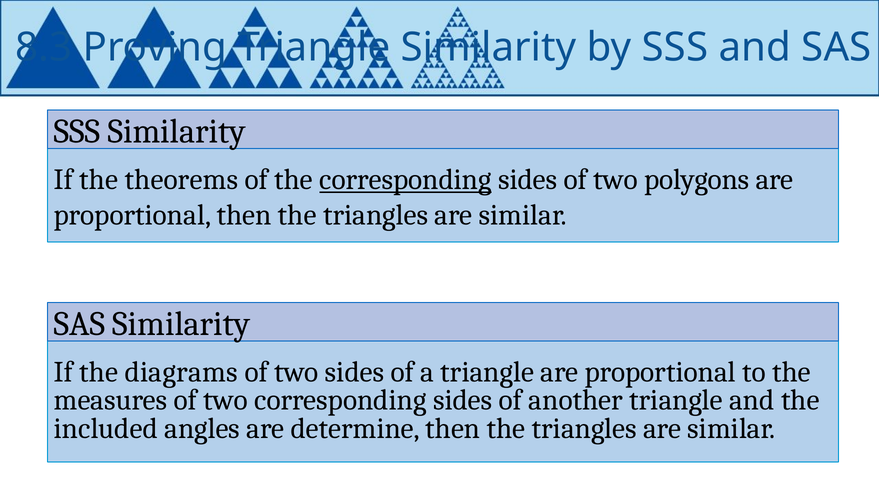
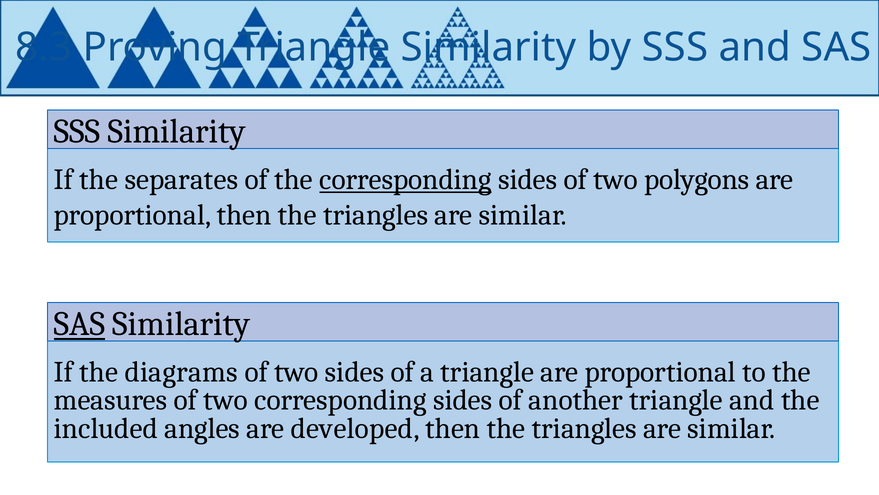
theorems: theorems -> separates
SAS at (79, 324) underline: none -> present
determine: determine -> developed
